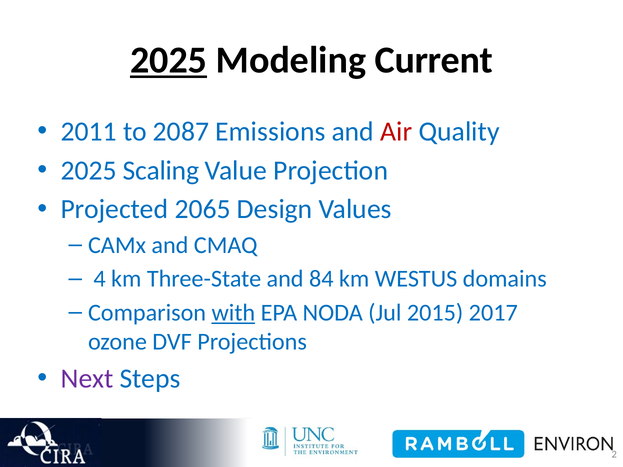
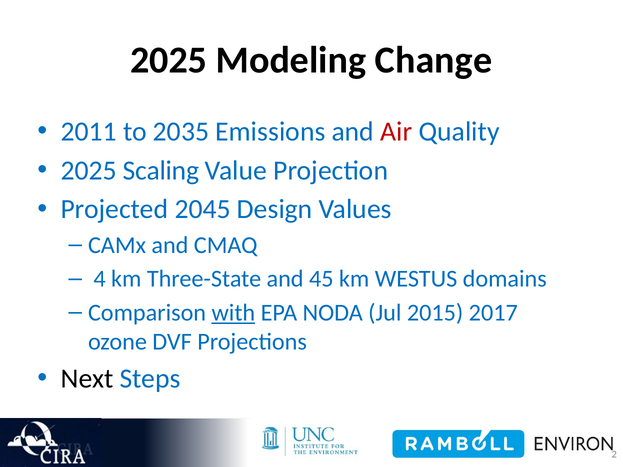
2025 at (169, 60) underline: present -> none
Current: Current -> Change
2087: 2087 -> 2035
2065: 2065 -> 2045
84: 84 -> 45
Next colour: purple -> black
